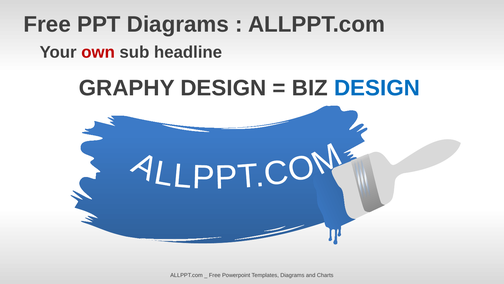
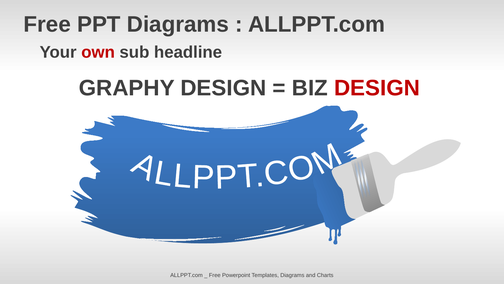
DESIGN at (377, 88) colour: blue -> red
